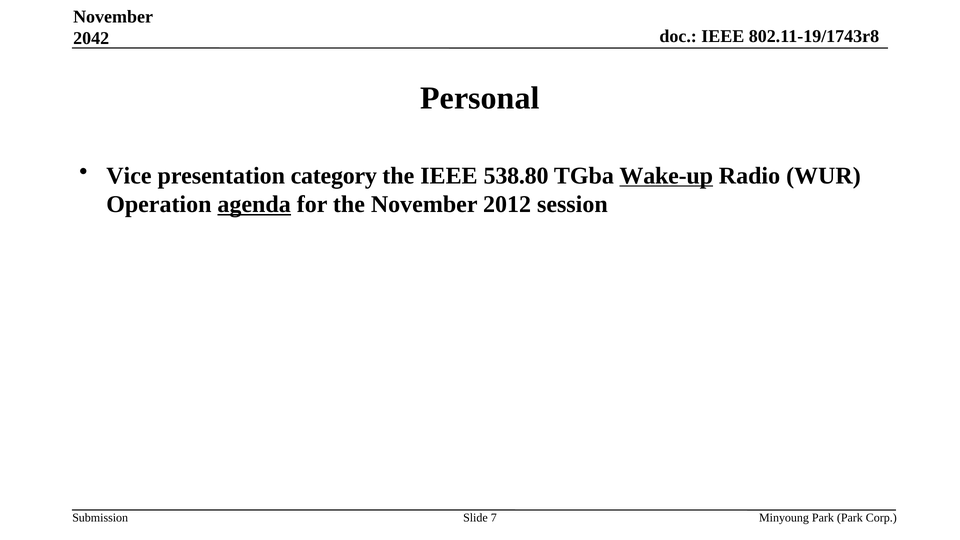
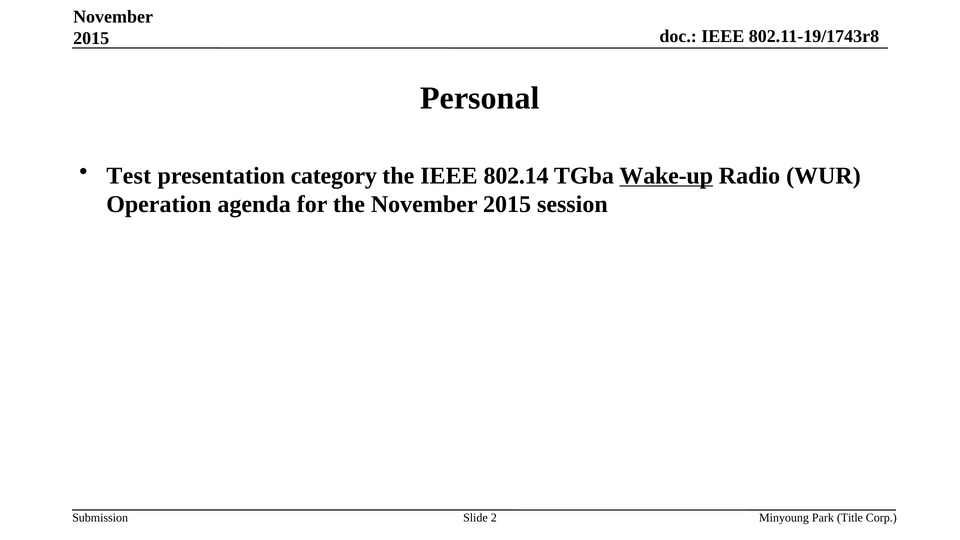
2042 at (91, 38): 2042 -> 2015
Vice: Vice -> Test
538.80: 538.80 -> 802.14
agenda underline: present -> none
the November 2012: 2012 -> 2015
7: 7 -> 2
Park Park: Park -> Title
